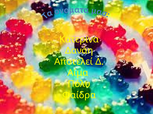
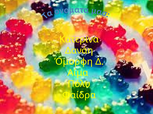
Αποτελεί: Αποτελεί -> Όμορφη
